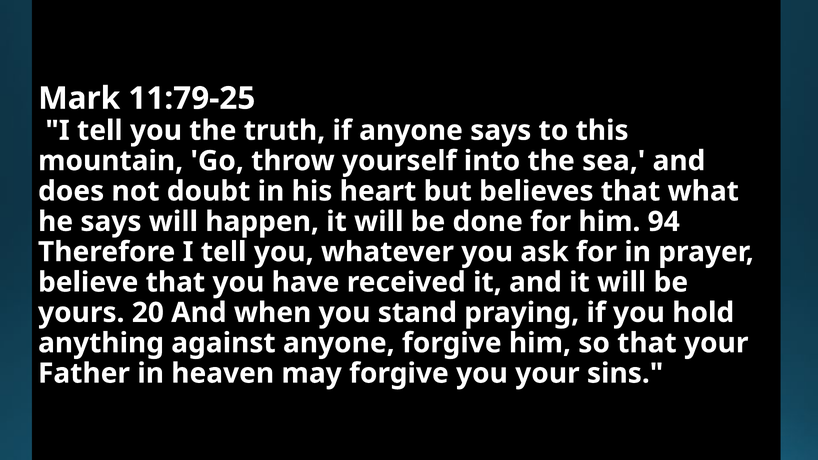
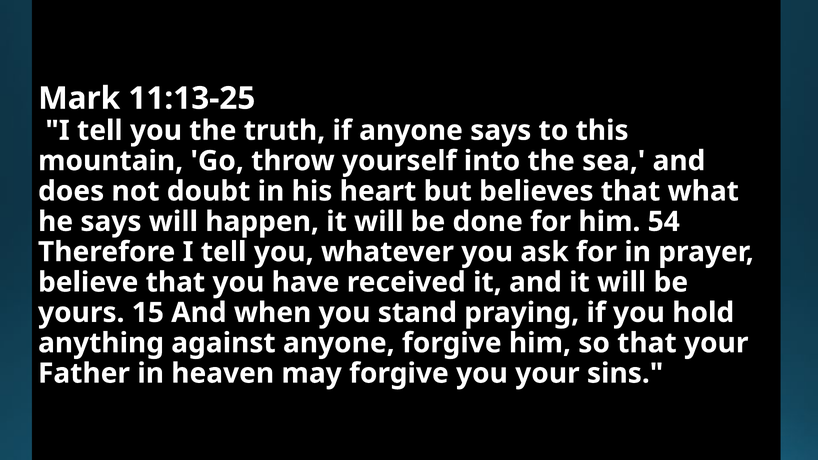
11:79-25: 11:79-25 -> 11:13-25
94: 94 -> 54
20: 20 -> 15
